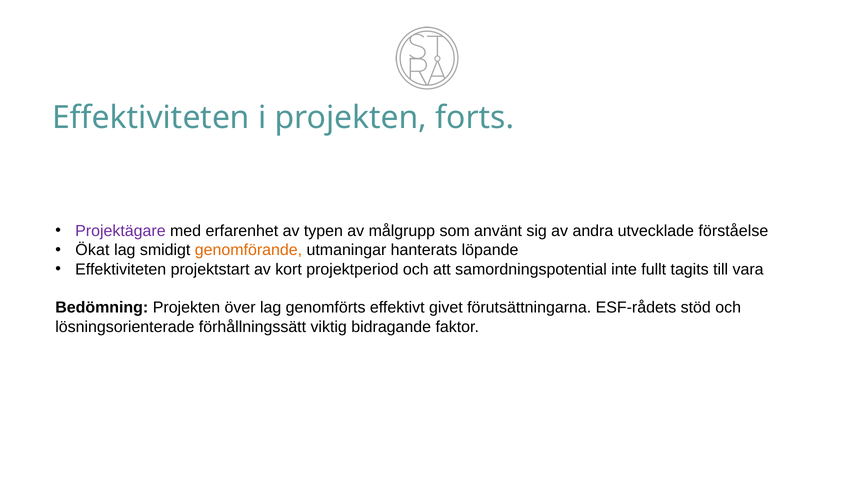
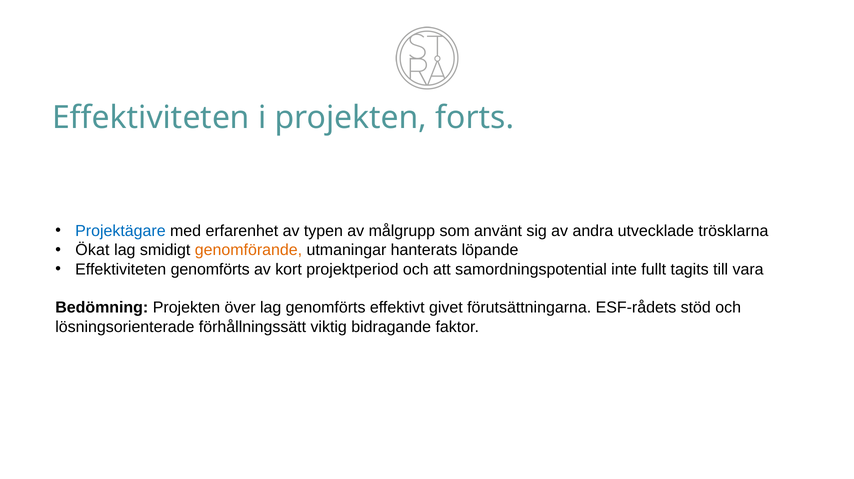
Projektägare colour: purple -> blue
förståelse: förståelse -> trösklarna
Effektiviteten projektstart: projektstart -> genomförts
